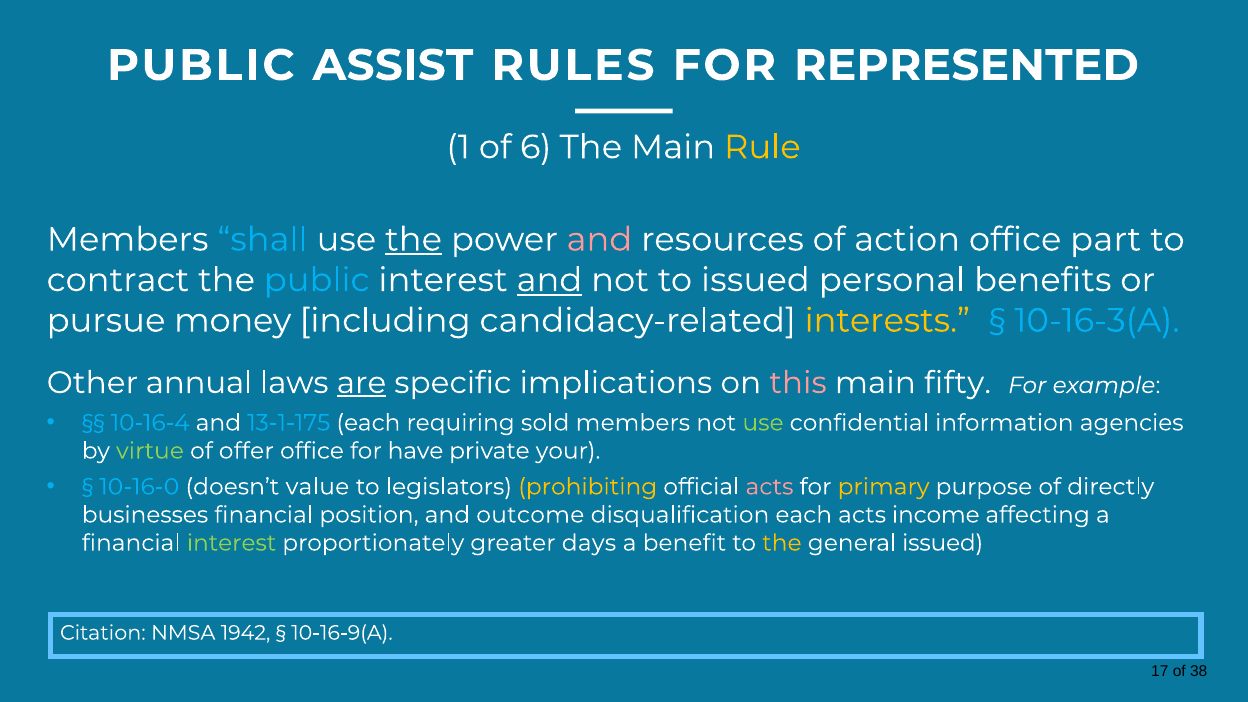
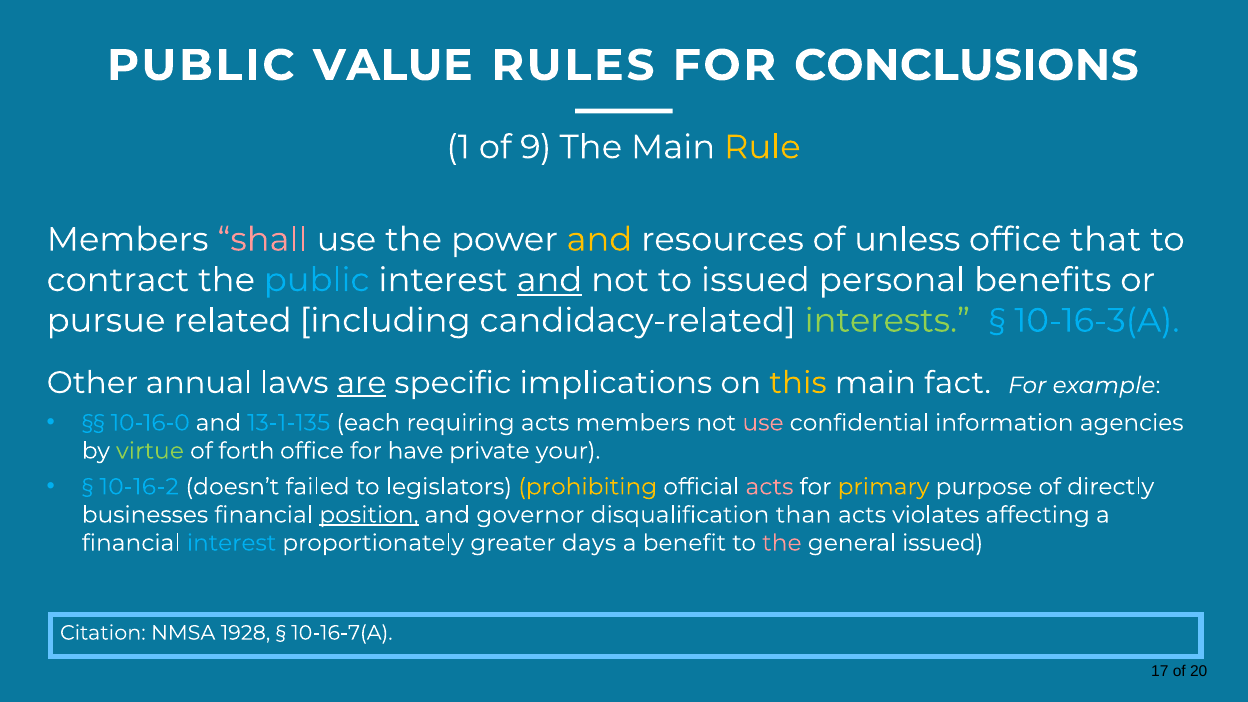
ASSIST: ASSIST -> VALUE
REPRESENTED: REPRESENTED -> CONCLUSIONS
6: 6 -> 9
shall colour: light blue -> pink
the at (414, 240) underline: present -> none
and at (599, 240) colour: pink -> yellow
action: action -> unless
part: part -> that
money: money -> related
interests colour: yellow -> light green
this colour: pink -> yellow
fifty: fifty -> fact
10-16-4: 10-16-4 -> 10-16-0
13-1-175: 13-1-175 -> 13-1-135
requiring sold: sold -> acts
use at (763, 423) colour: light green -> pink
offer: offer -> forth
10-16-0: 10-16-0 -> 10-16-2
value: value -> failed
position underline: none -> present
outcome: outcome -> governor
disqualification each: each -> than
income: income -> violates
interest at (232, 543) colour: light green -> light blue
the at (782, 543) colour: yellow -> pink
1942: 1942 -> 1928
10-16-9(A: 10-16-9(A -> 10-16-7(A
38: 38 -> 20
